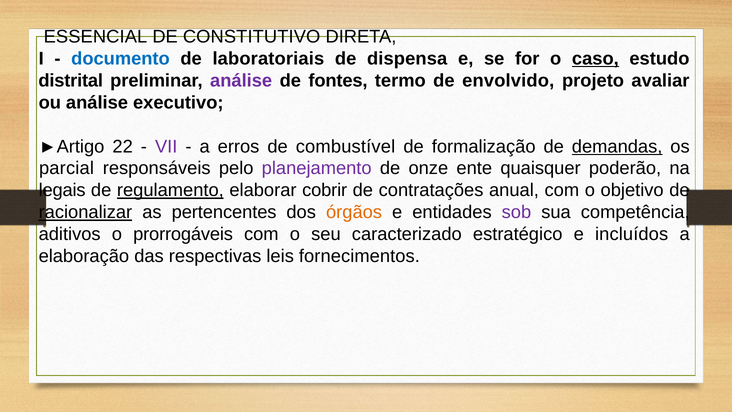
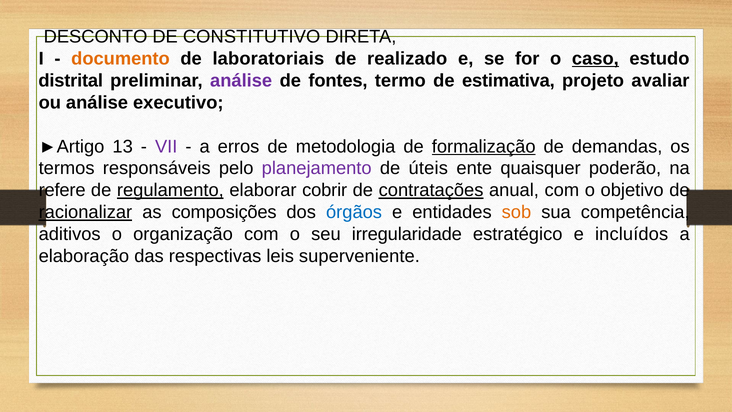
ESSENCIAL: ESSENCIAL -> DESCONTO
documento colour: blue -> orange
dispensa: dispensa -> realizado
envolvido: envolvido -> estimativa
22: 22 -> 13
combustível: combustível -> metodologia
formalização underline: none -> present
demandas underline: present -> none
parcial: parcial -> termos
onze: onze -> úteis
legais: legais -> refere
contratações underline: none -> present
pertencentes: pertencentes -> composições
órgãos colour: orange -> blue
sob colour: purple -> orange
prorrogáveis: prorrogáveis -> organização
caracterizado: caracterizado -> irregularidade
fornecimentos: fornecimentos -> superveniente
